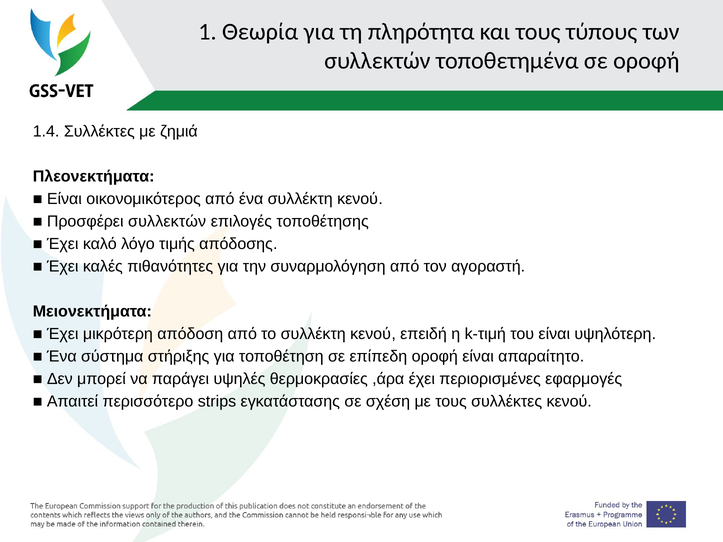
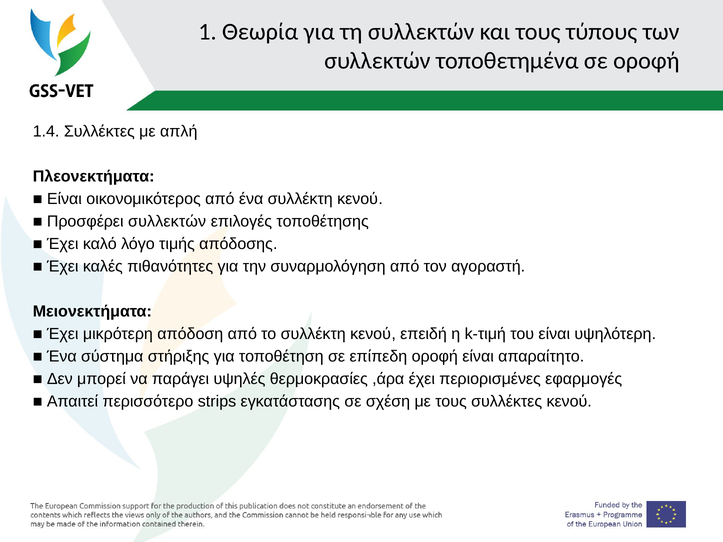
τη πληρότητα: πληρότητα -> συλλεκτών
ζημιά: ζημιά -> απλή
